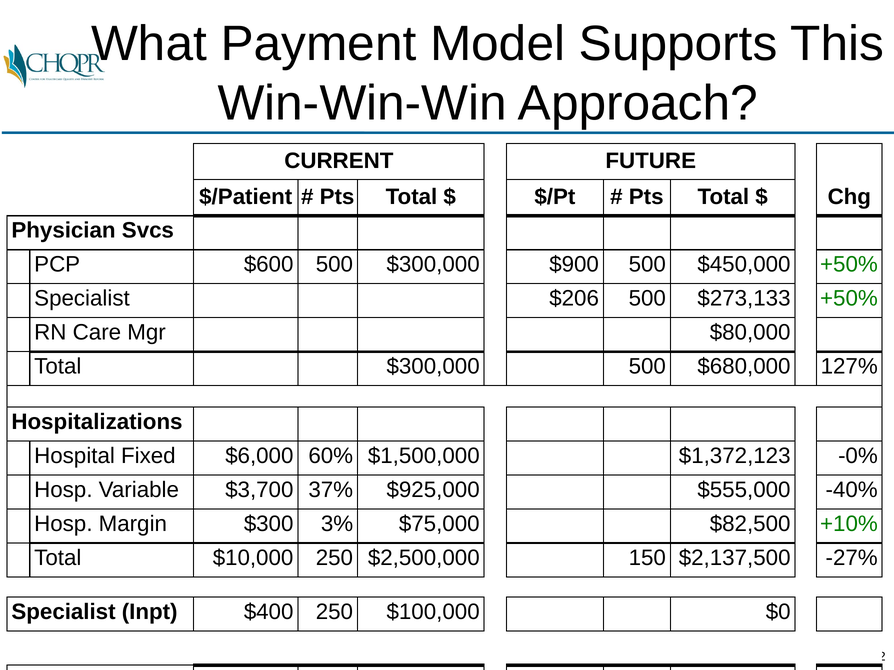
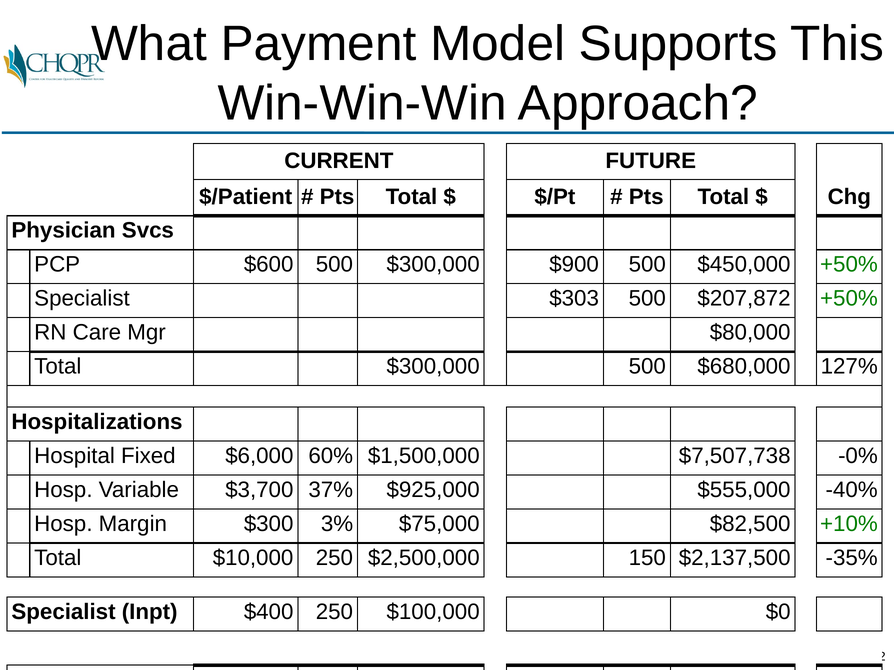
$206: $206 -> $303
$273,133: $273,133 -> $207,872
$1,372,123: $1,372,123 -> $7,507,738
-27%: -27% -> -35%
